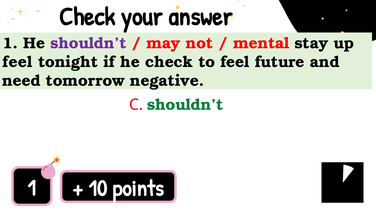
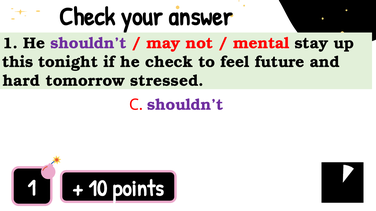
feel at (17, 62): feel -> this
need: need -> hard
negative: negative -> stressed
shouldn’t at (185, 105) colour: green -> purple
